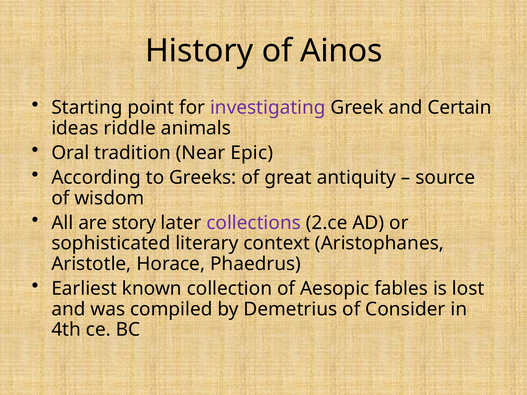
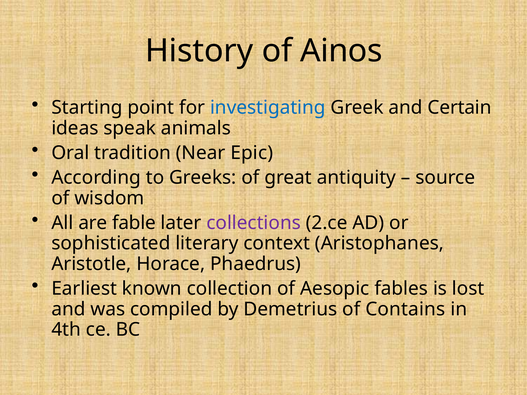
investigating colour: purple -> blue
riddle: riddle -> speak
story: story -> fable
Consider: Consider -> Contains
